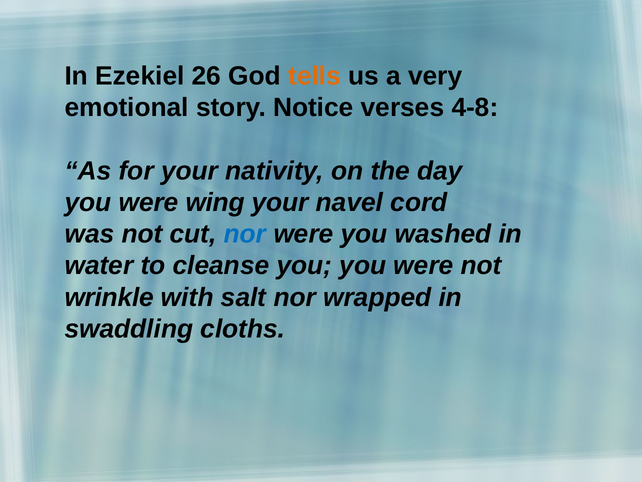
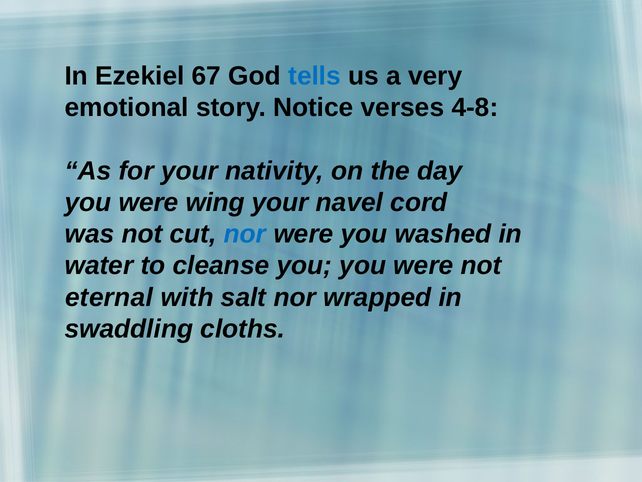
26: 26 -> 67
tells colour: orange -> blue
wrinkle: wrinkle -> eternal
